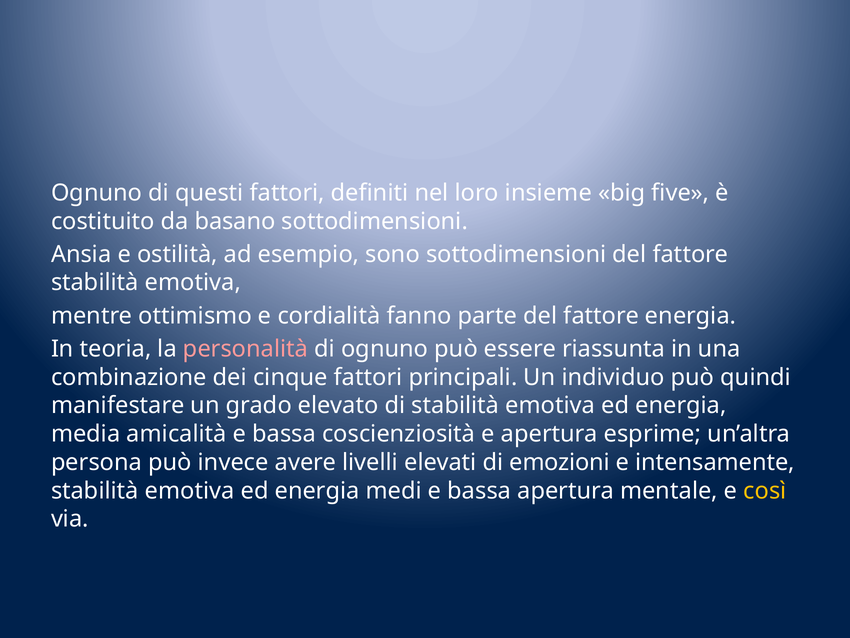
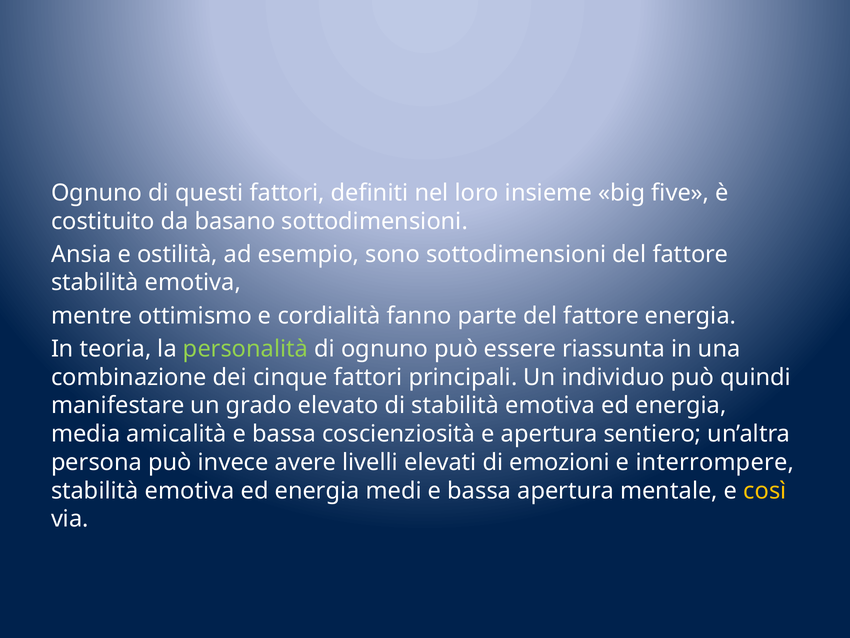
personalità colour: pink -> light green
esprime: esprime -> sentiero
intensamente: intensamente -> interrompere
